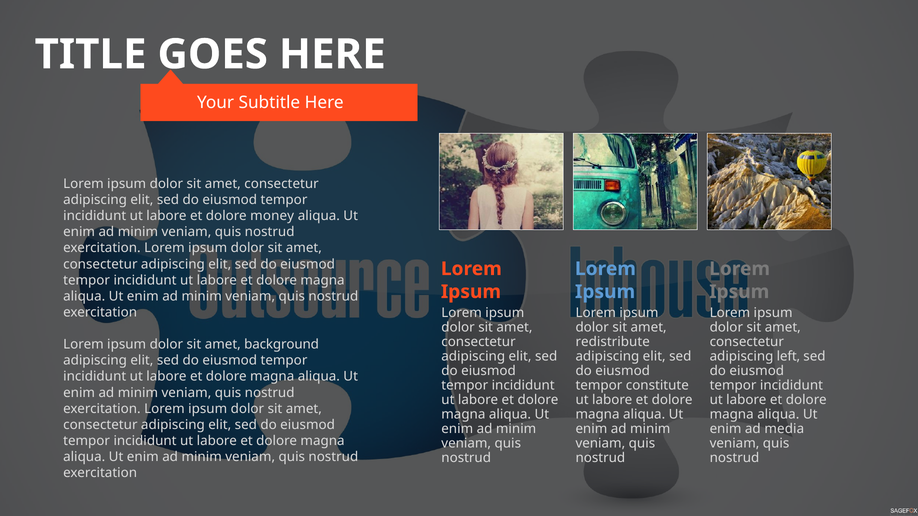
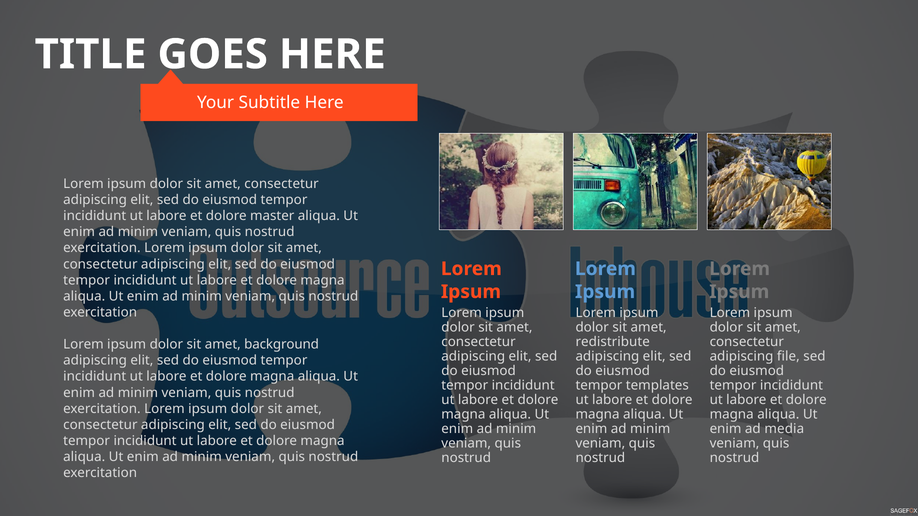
money: money -> master
left: left -> file
constitute: constitute -> templates
